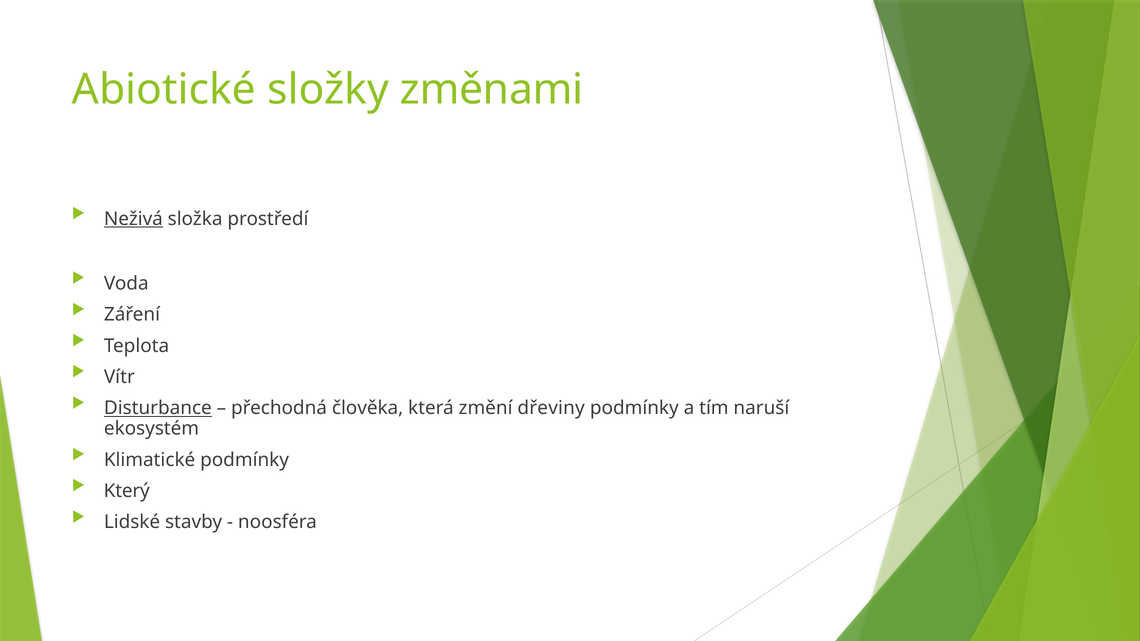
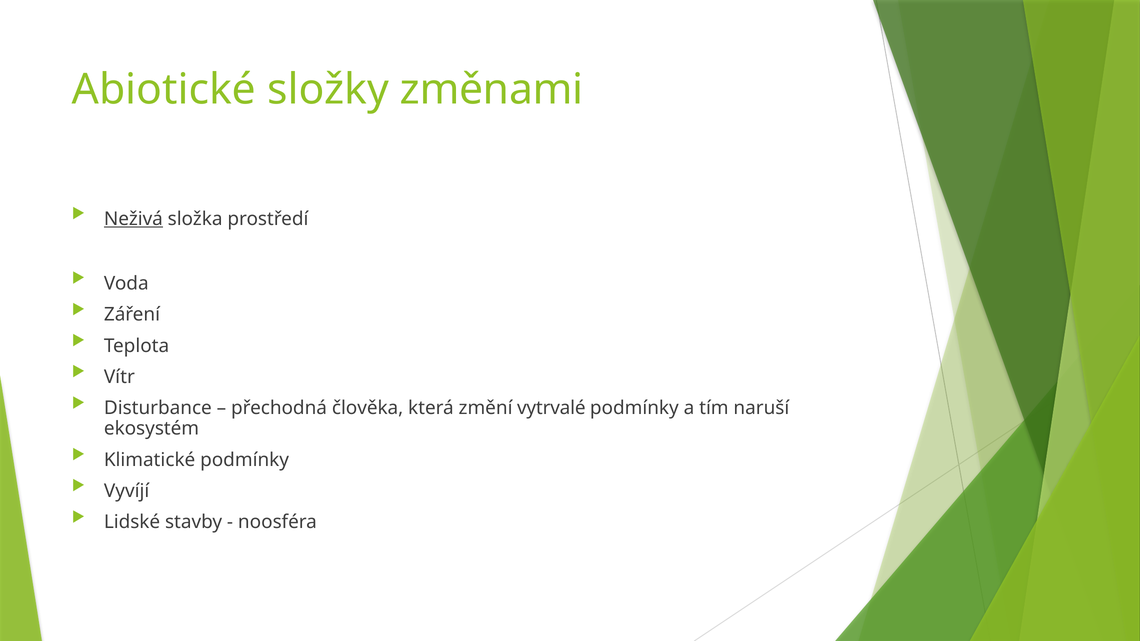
Disturbance underline: present -> none
dřeviny: dřeviny -> vytrvalé
Který: Který -> Vyvíjí
